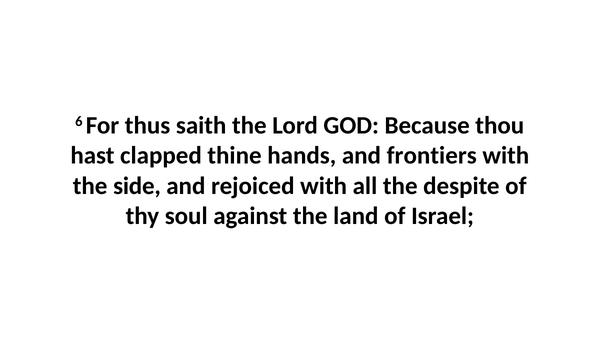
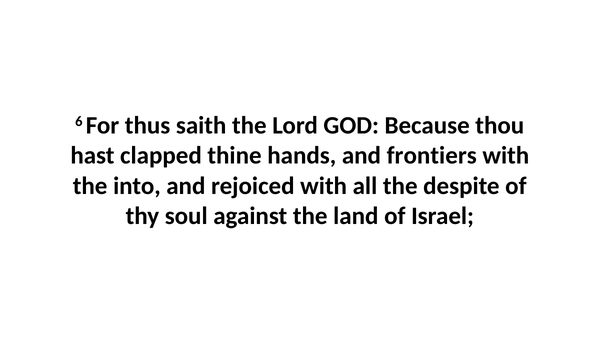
side: side -> into
